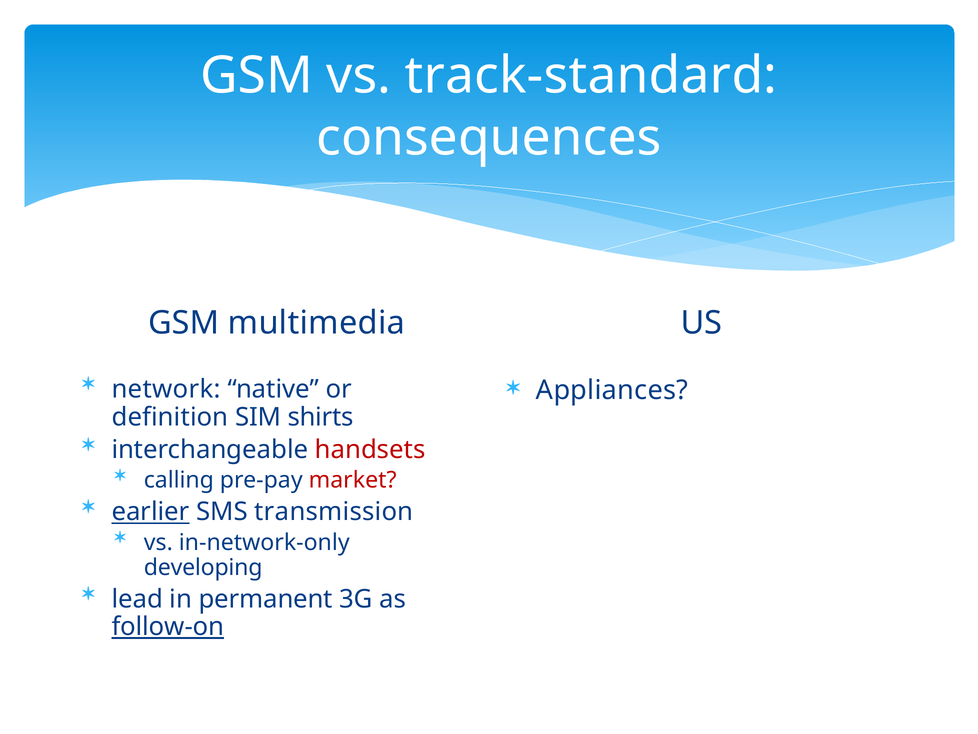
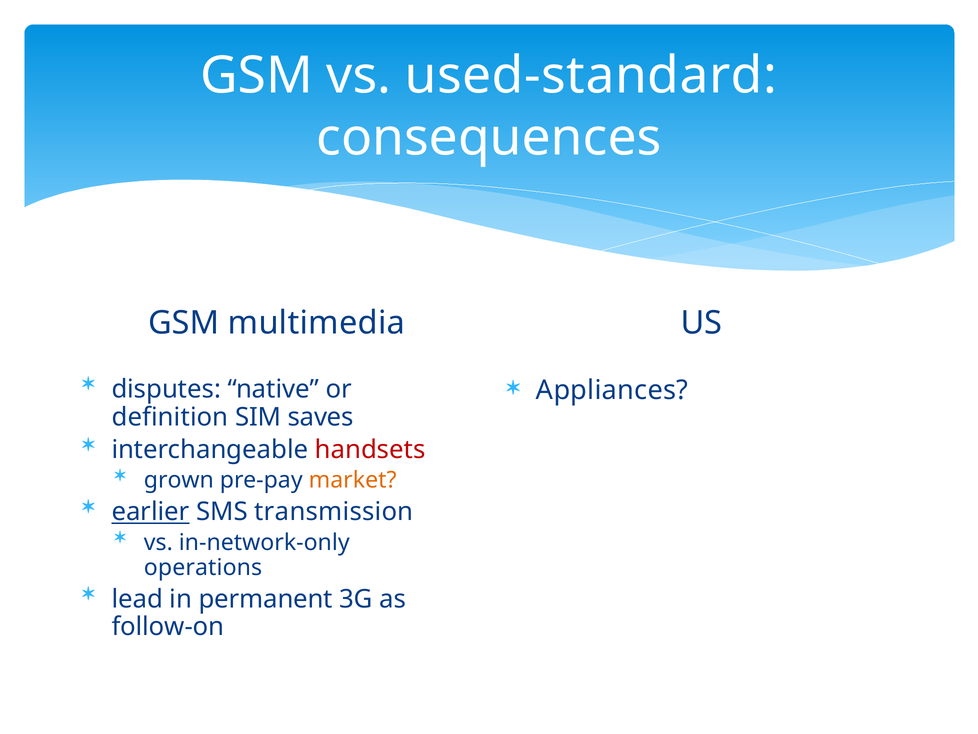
track-standard: track-standard -> used-standard
network: network -> disputes
shirts: shirts -> saves
calling: calling -> grown
market colour: red -> orange
developing: developing -> operations
follow-on underline: present -> none
